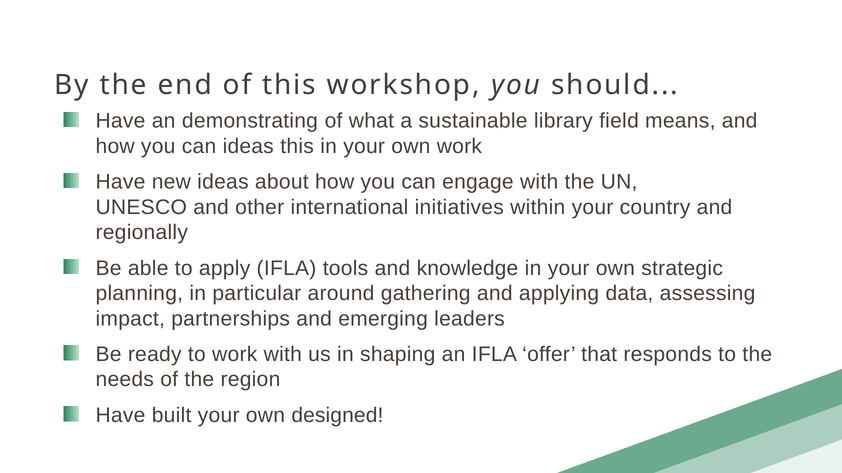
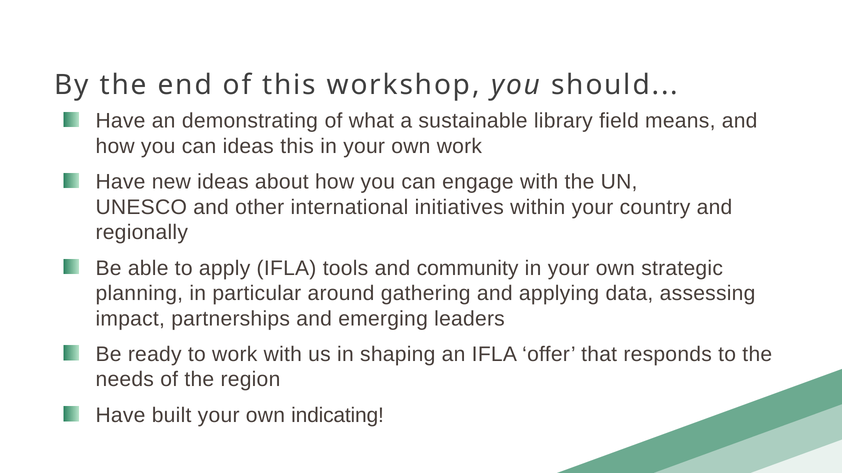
knowledge: knowledge -> community
designed: designed -> indicating
